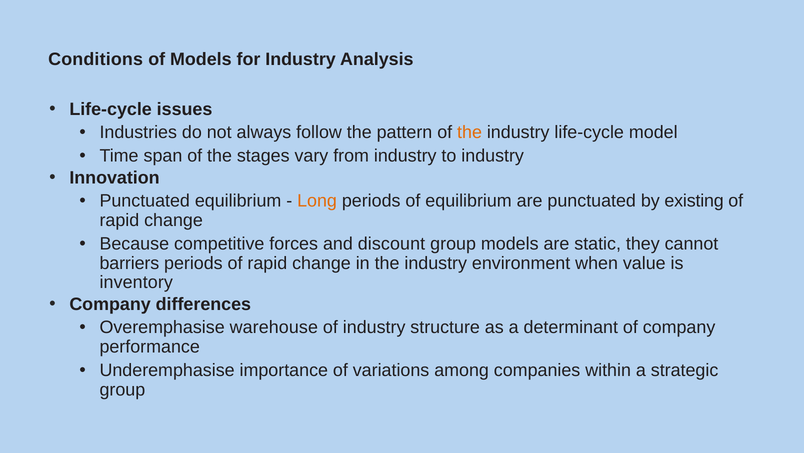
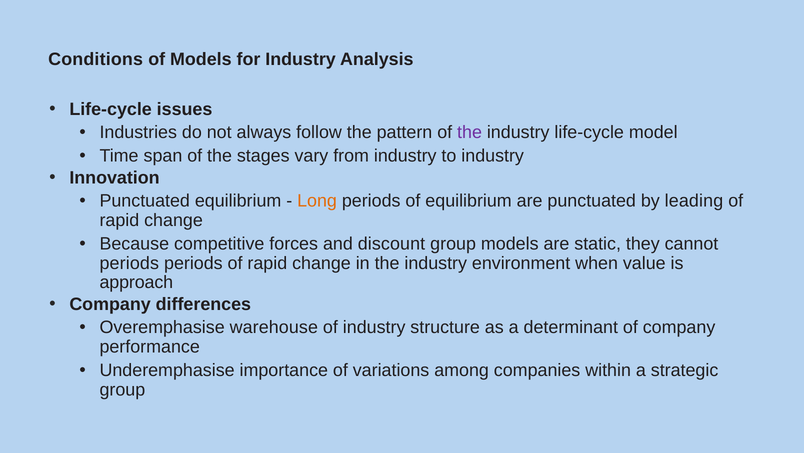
the at (470, 132) colour: orange -> purple
existing: existing -> leading
barriers at (129, 263): barriers -> periods
inventory: inventory -> approach
